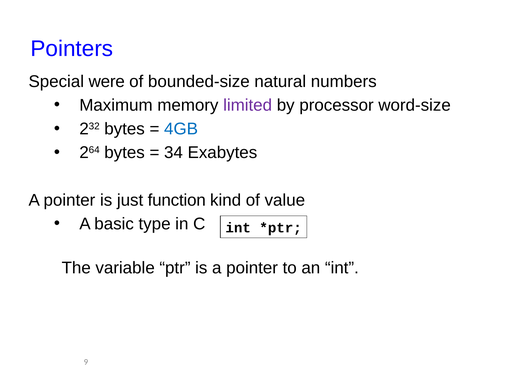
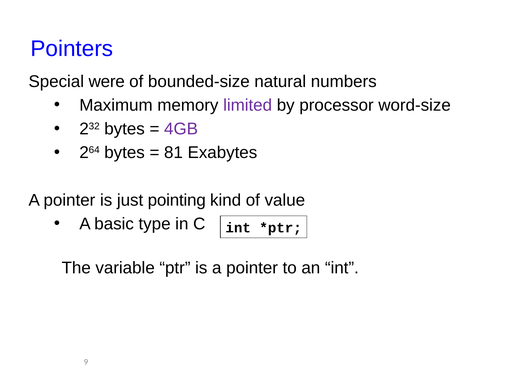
4GB colour: blue -> purple
34: 34 -> 81
function: function -> pointing
